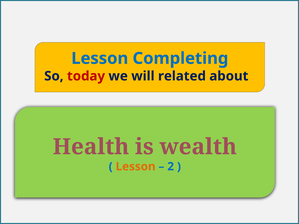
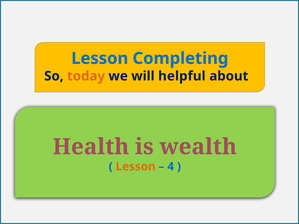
today colour: red -> orange
related: related -> helpful
2: 2 -> 4
